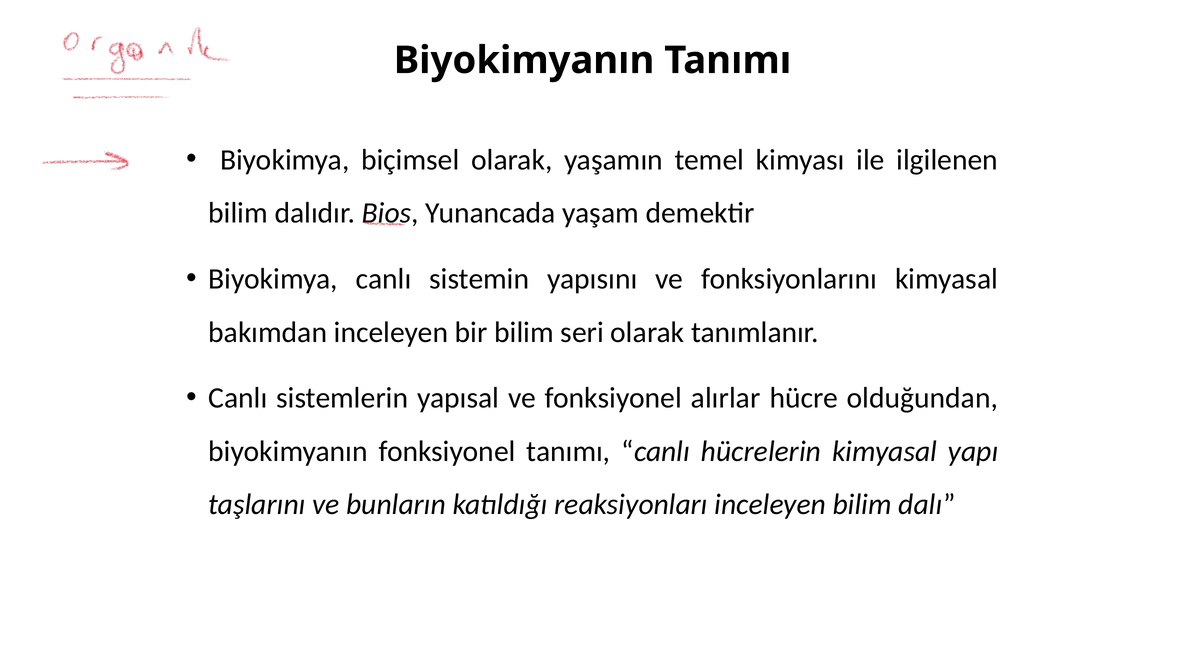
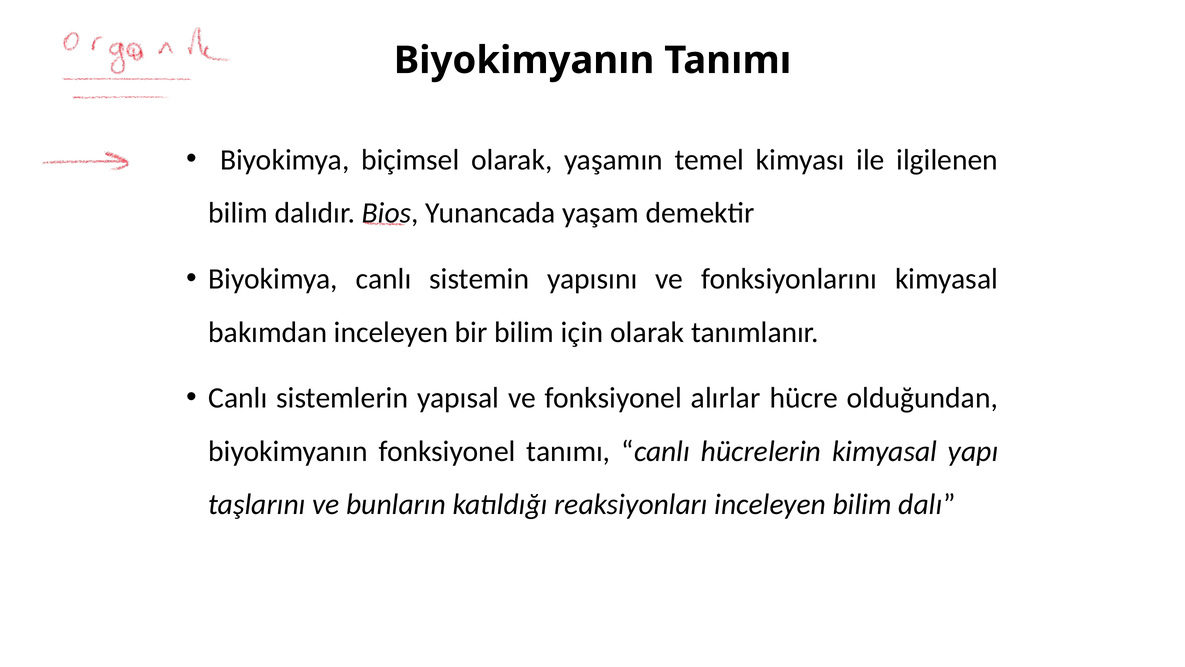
seri: seri -> için
